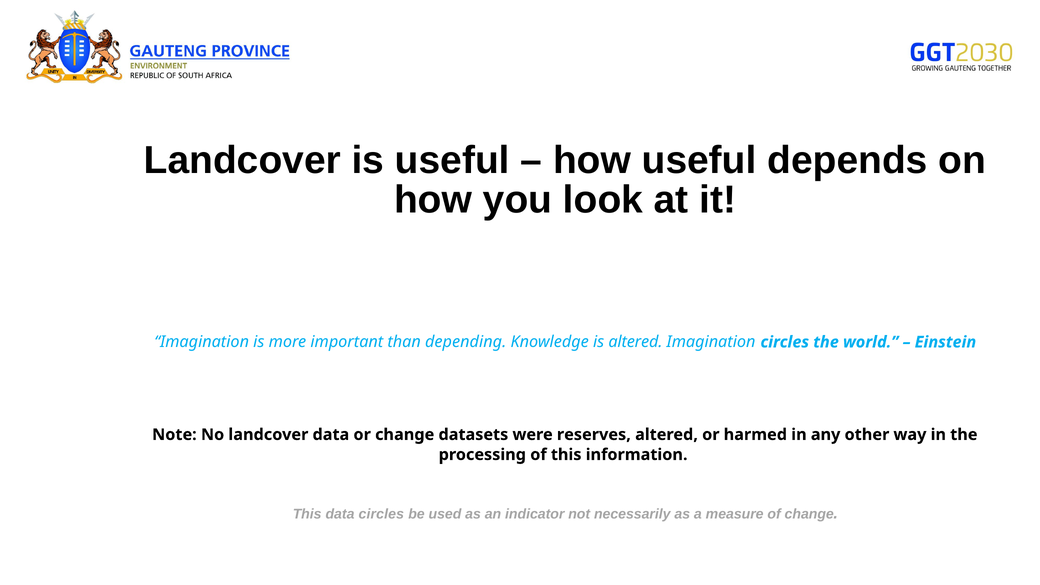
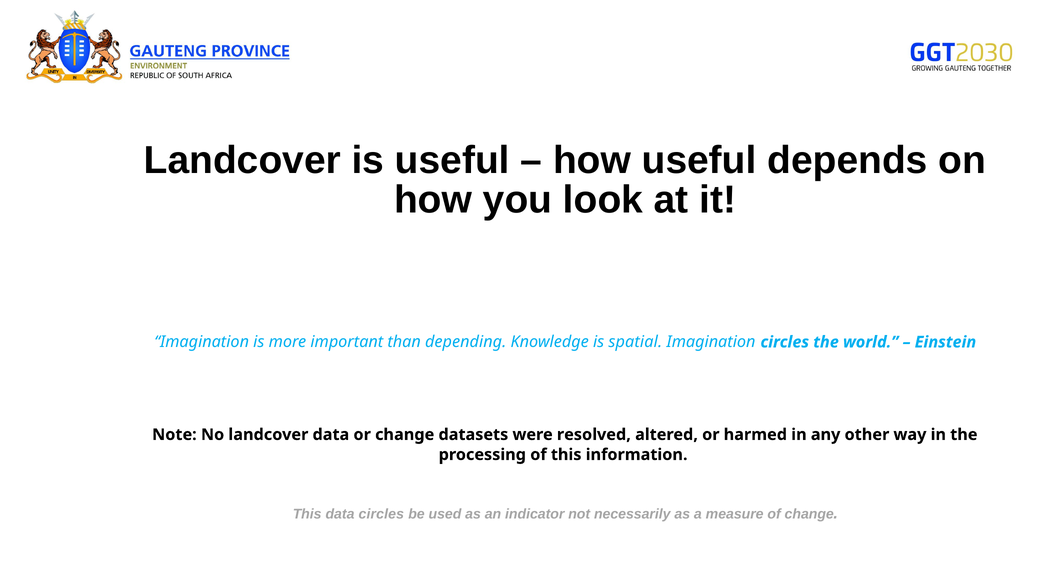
is altered: altered -> spatial
reserves: reserves -> resolved
